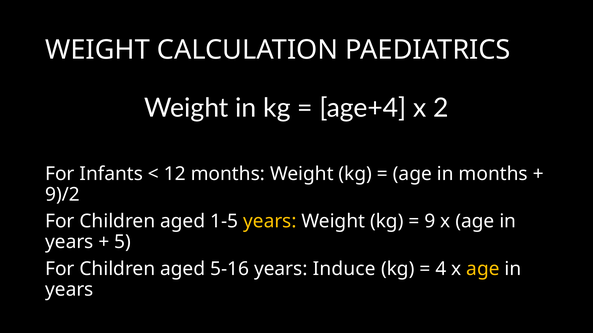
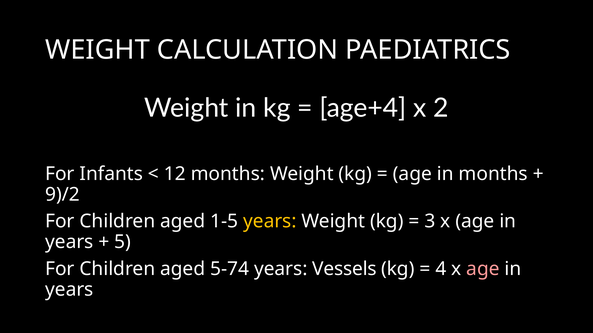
9: 9 -> 3
5-16: 5-16 -> 5-74
Induce: Induce -> Vessels
age at (483, 269) colour: yellow -> pink
